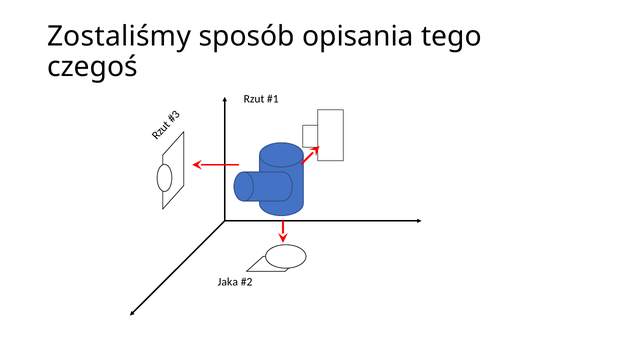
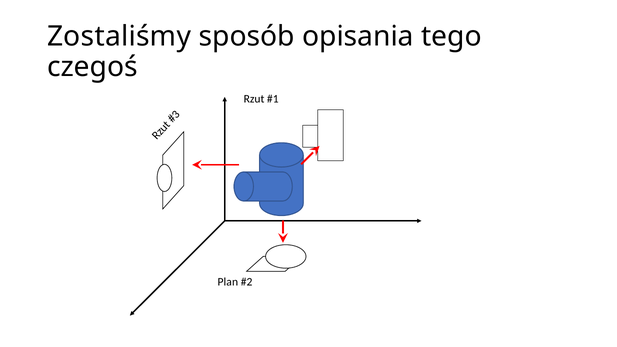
Jaka: Jaka -> Plan
